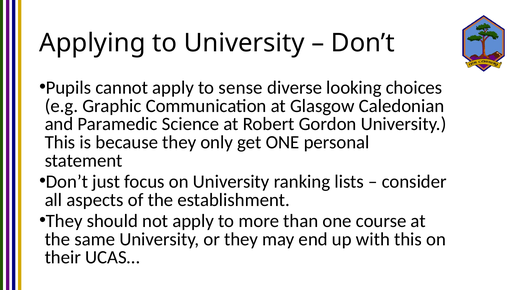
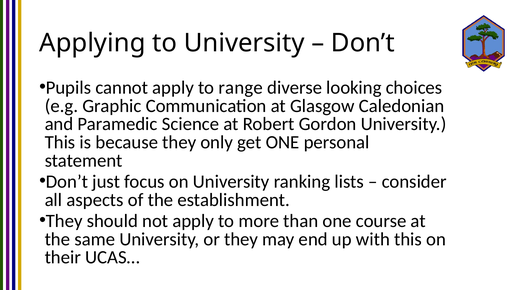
sense: sense -> range
